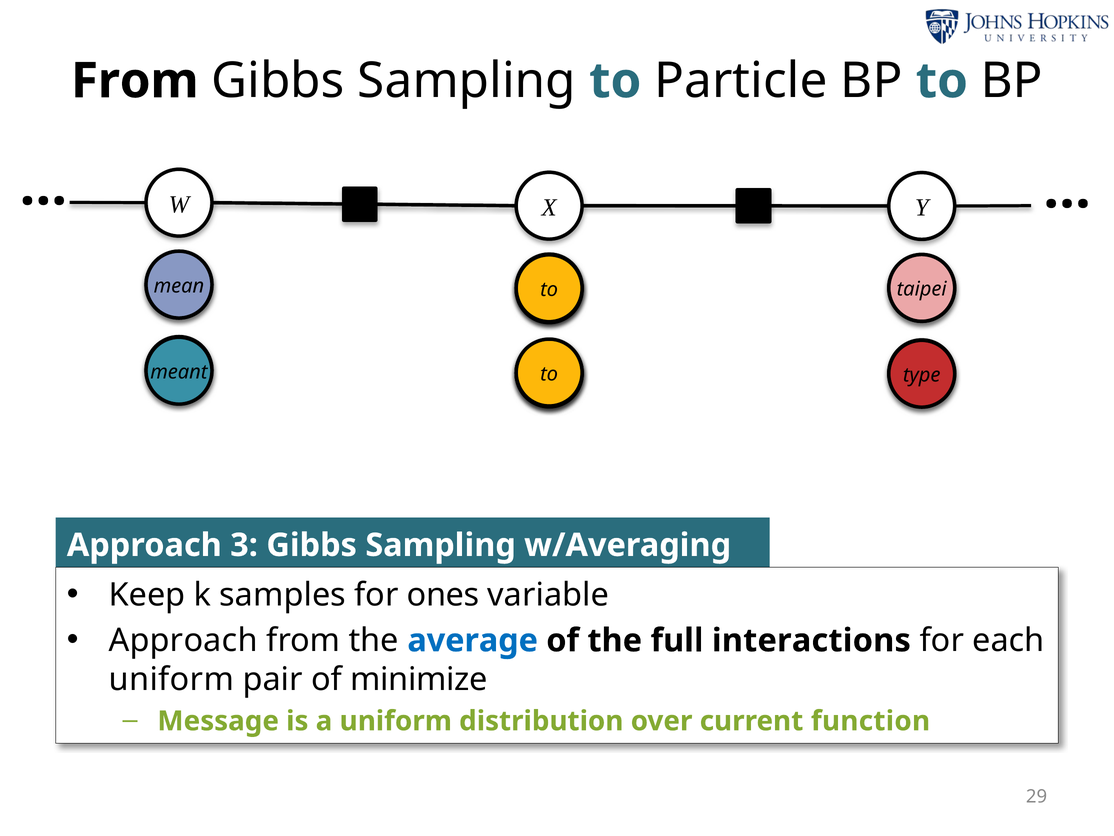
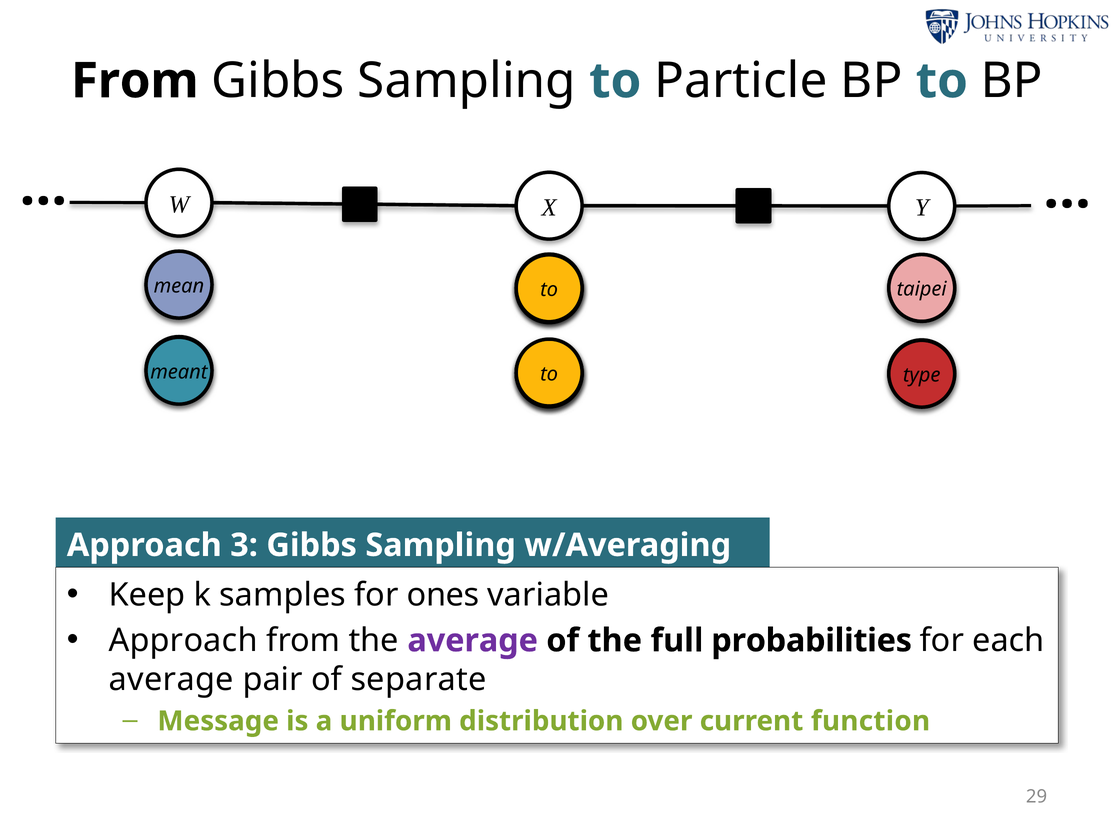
average at (473, 640) colour: blue -> purple
interactions: interactions -> probabilities
uniform at (171, 679): uniform -> average
minimize: minimize -> separate
